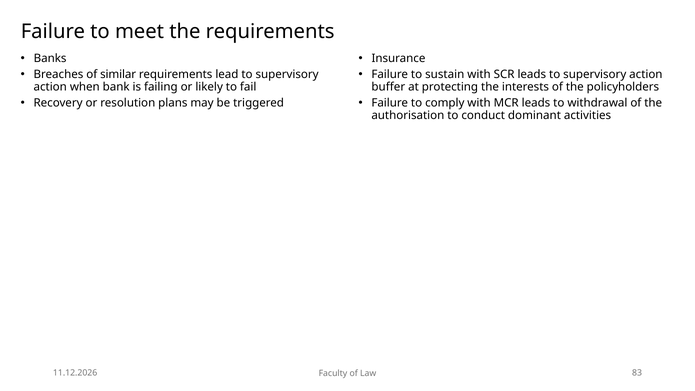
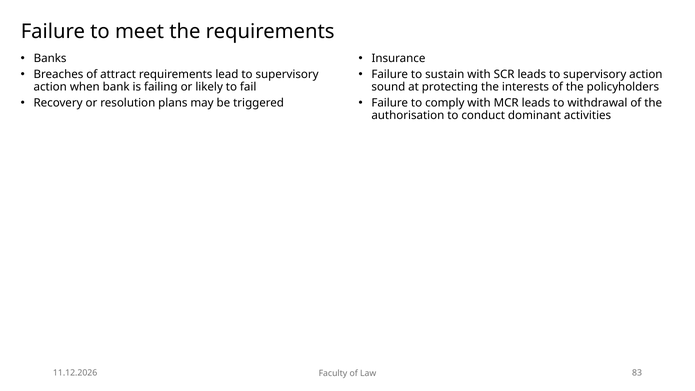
similar: similar -> attract
buffer: buffer -> sound
